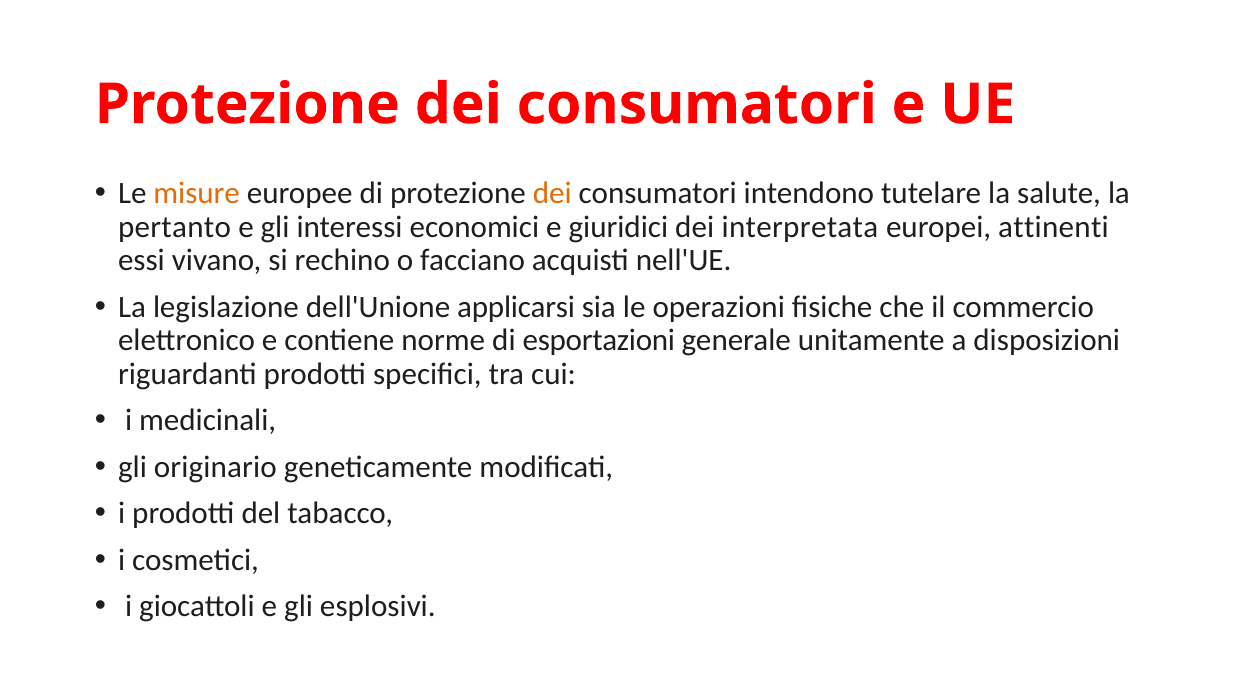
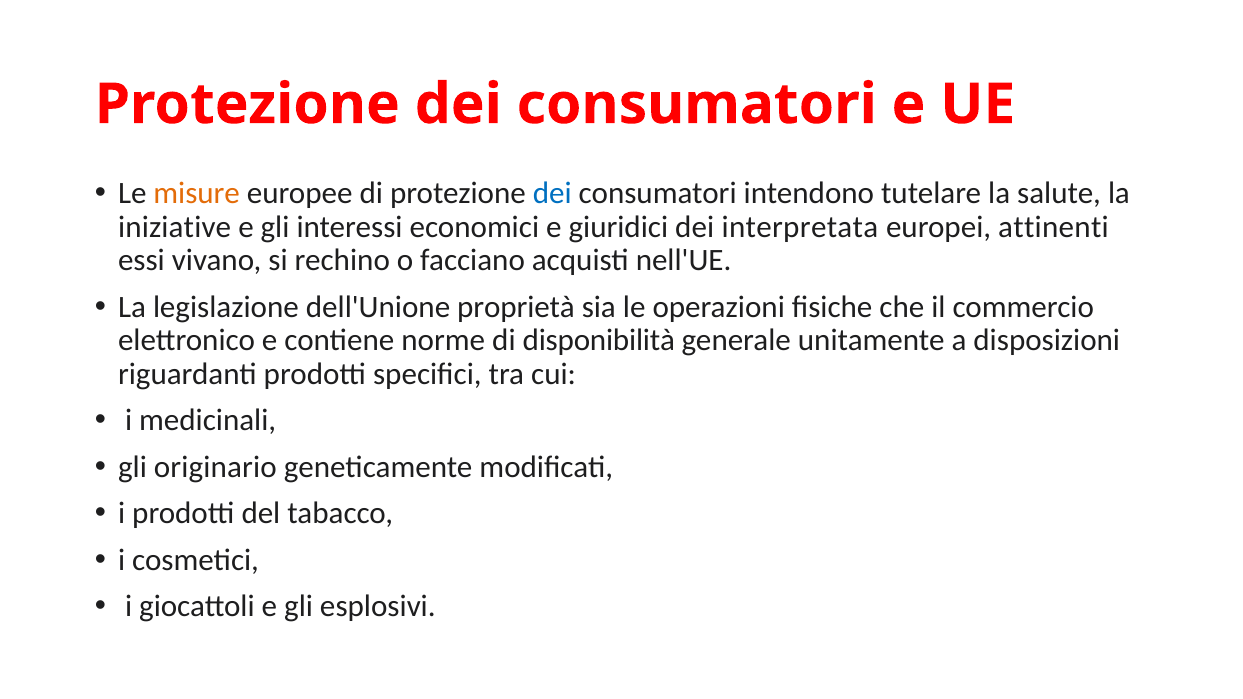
dei at (552, 194) colour: orange -> blue
pertanto: pertanto -> iniziative
applicarsi: applicarsi -> proprietà
esportazioni: esportazioni -> disponibilità
